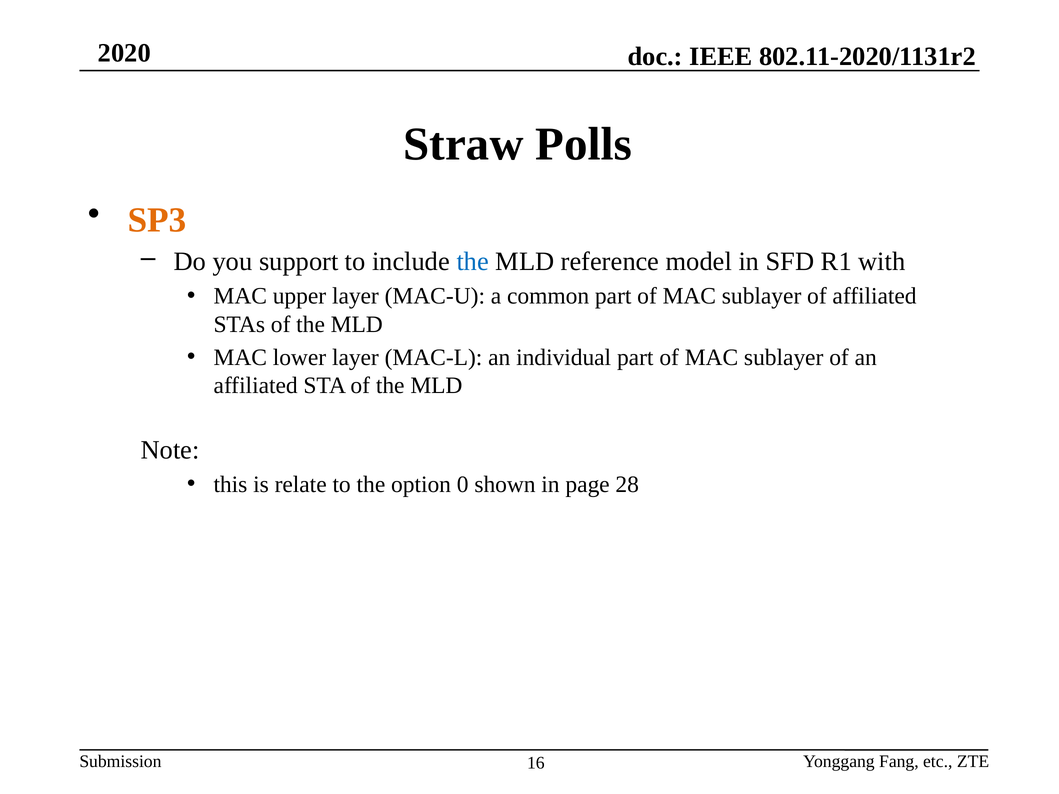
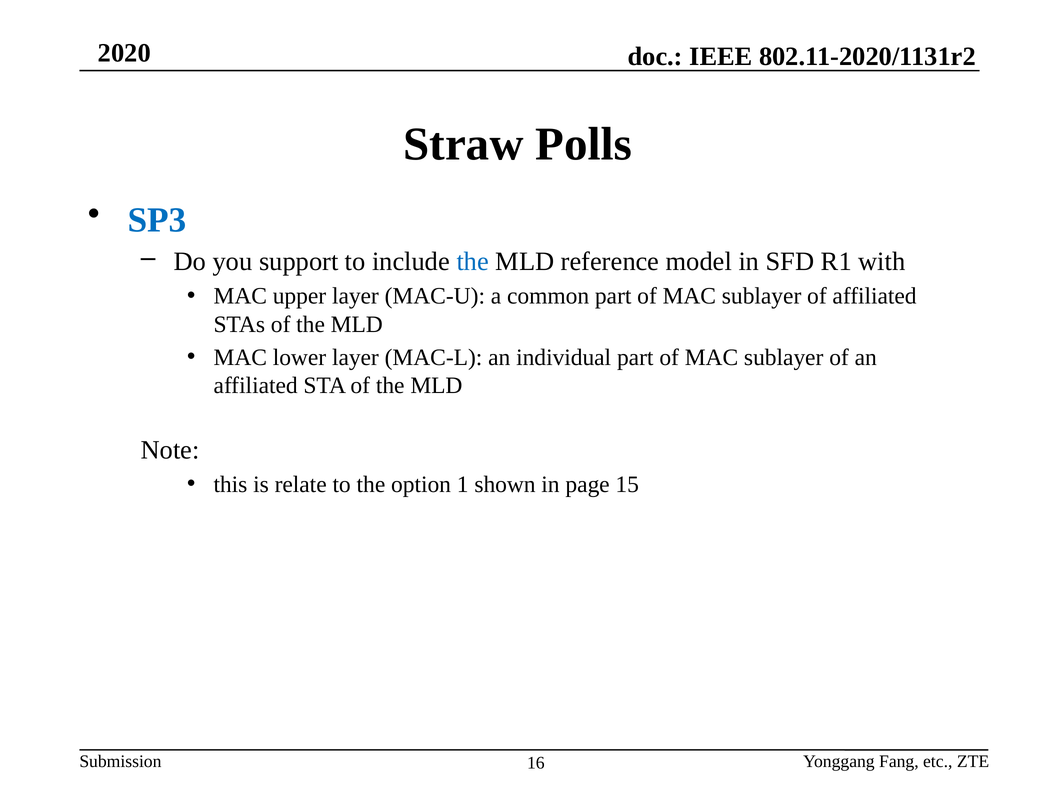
SP3 colour: orange -> blue
0: 0 -> 1
28: 28 -> 15
